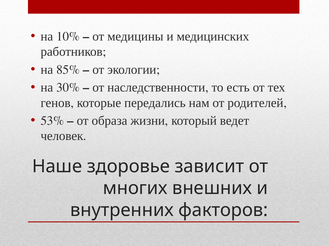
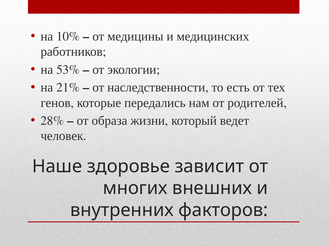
85%: 85% -> 53%
30%: 30% -> 21%
53%: 53% -> 28%
